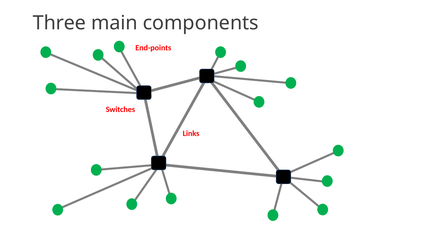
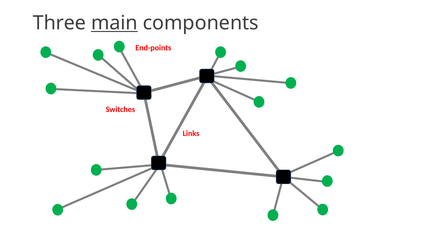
main underline: none -> present
